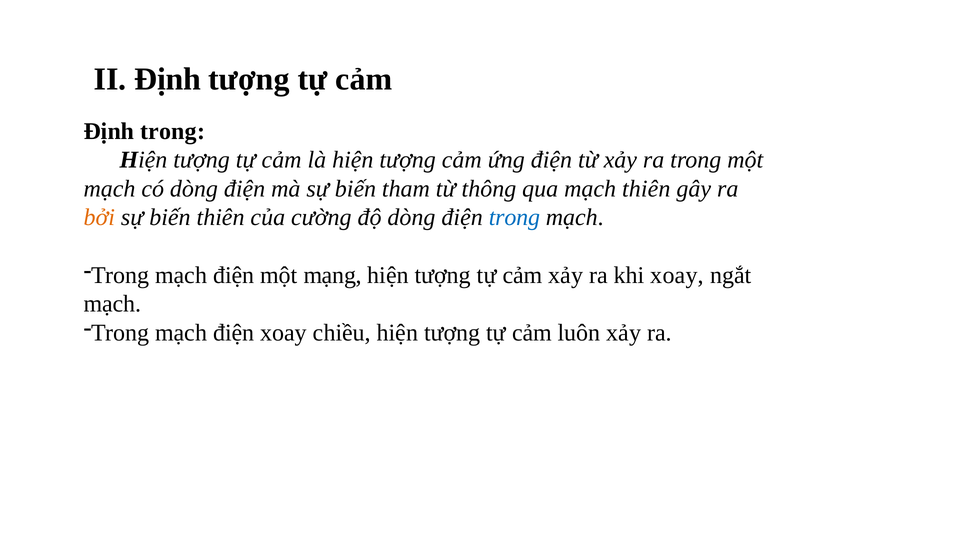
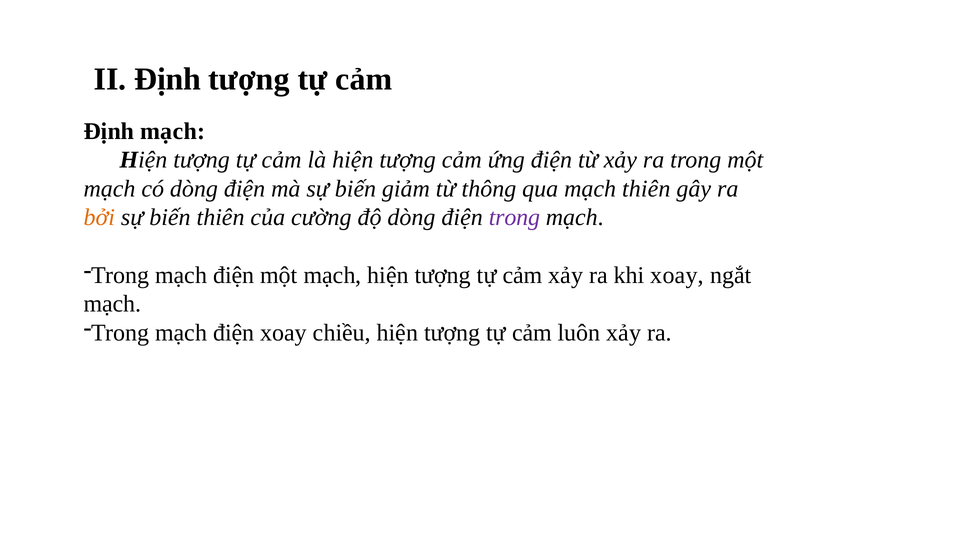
Định trong: trong -> mạch
tham: tham -> giảm
trong at (514, 217) colour: blue -> purple
điện một mạng: mạng -> mạch
